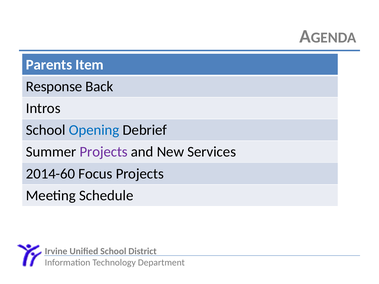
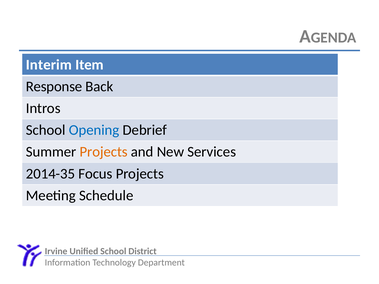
Parents: Parents -> Interim
Projects at (104, 152) colour: purple -> orange
2014-60: 2014-60 -> 2014-35
